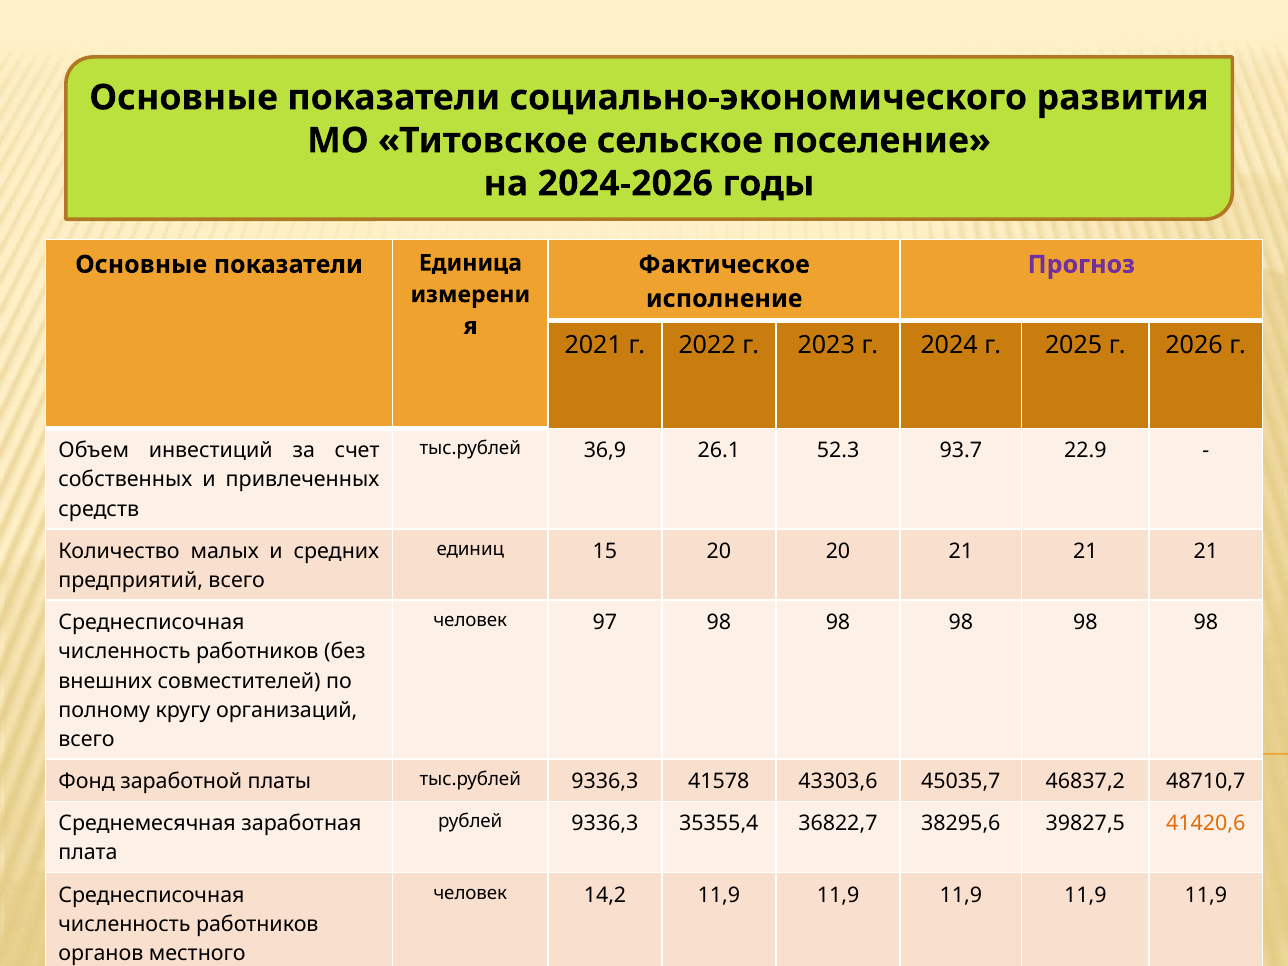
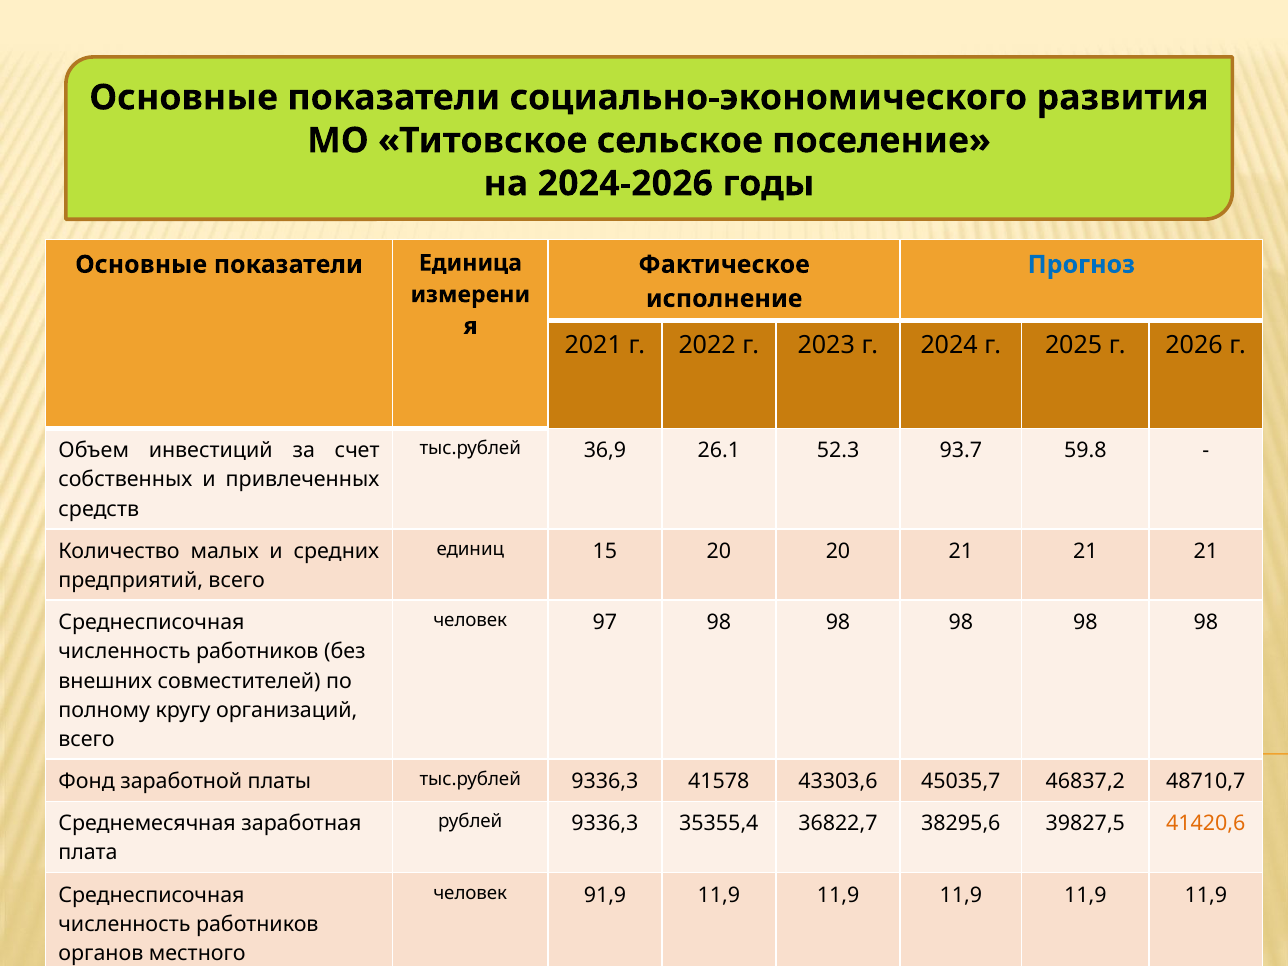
Прогноз colour: purple -> blue
22.9: 22.9 -> 59.8
14,2: 14,2 -> 91,9
